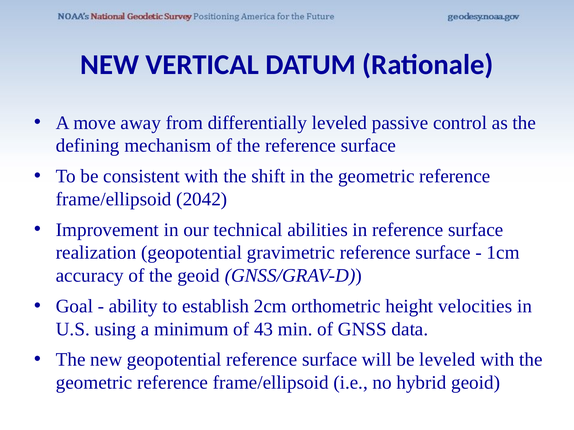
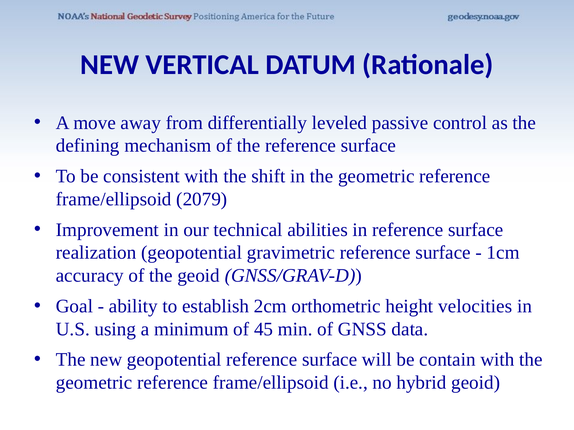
2042: 2042 -> 2079
43: 43 -> 45
be leveled: leveled -> contain
